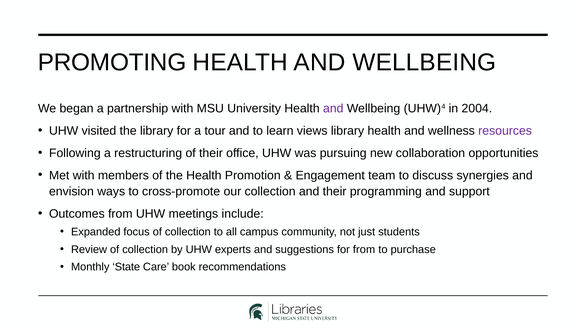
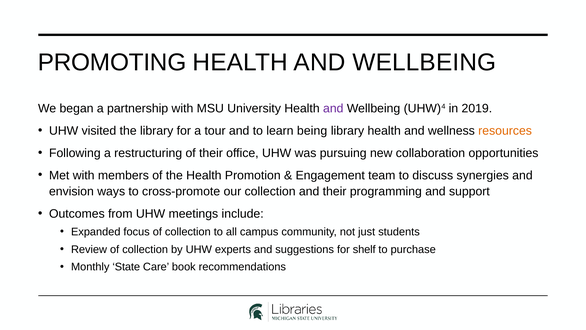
2004: 2004 -> 2019
views: views -> being
resources colour: purple -> orange
for from: from -> shelf
